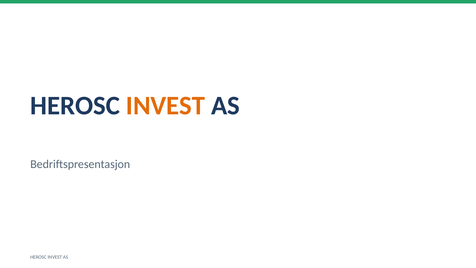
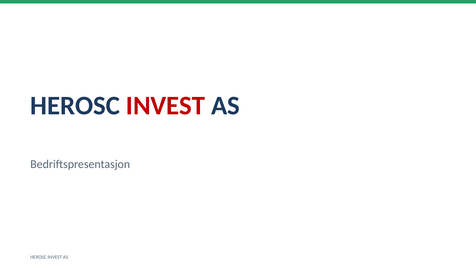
INVEST at (166, 106) colour: orange -> red
